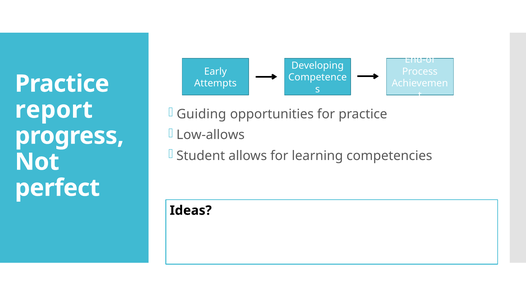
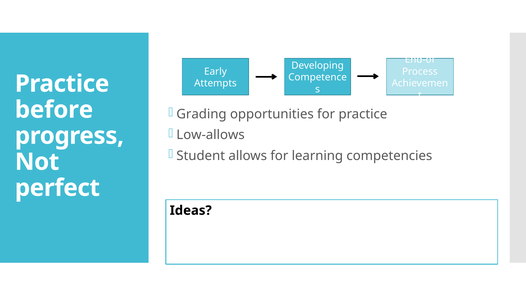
report: report -> before
Guiding: Guiding -> Grading
